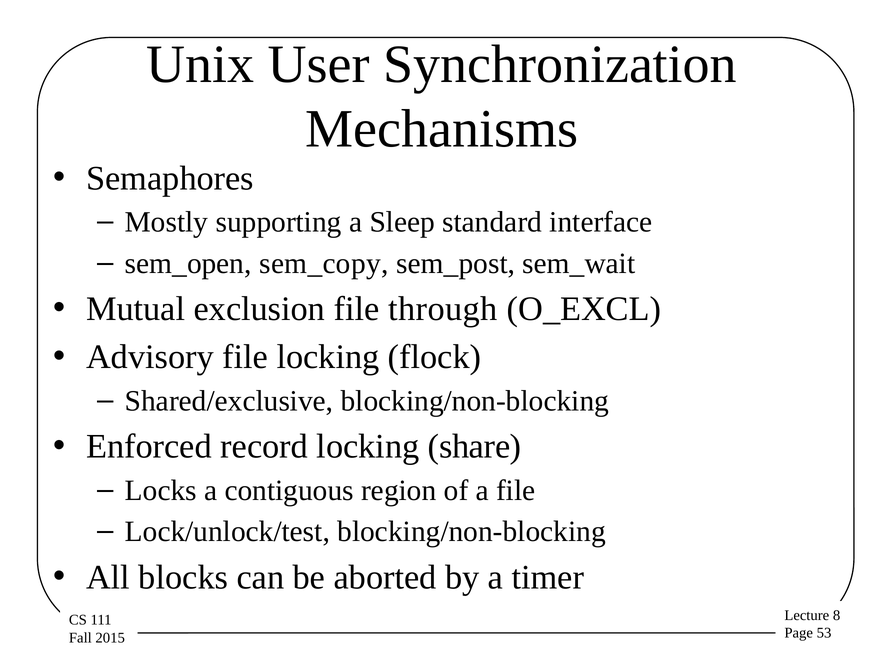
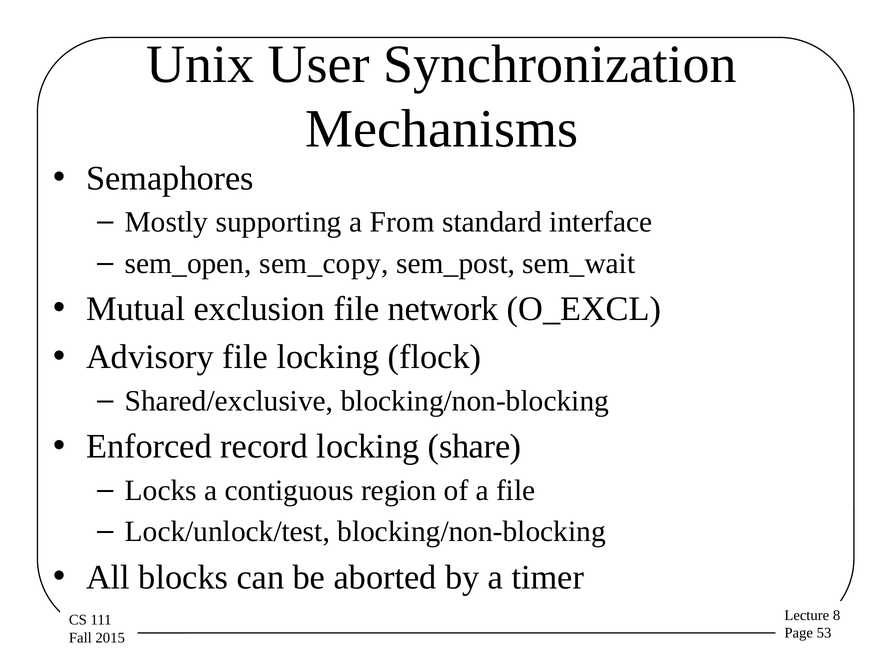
Sleep: Sleep -> From
through: through -> network
